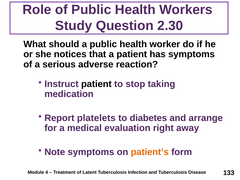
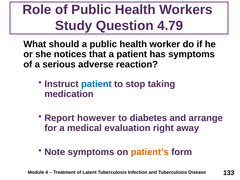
2.30: 2.30 -> 4.79
patient at (96, 84) colour: black -> blue
platelets: platelets -> however
